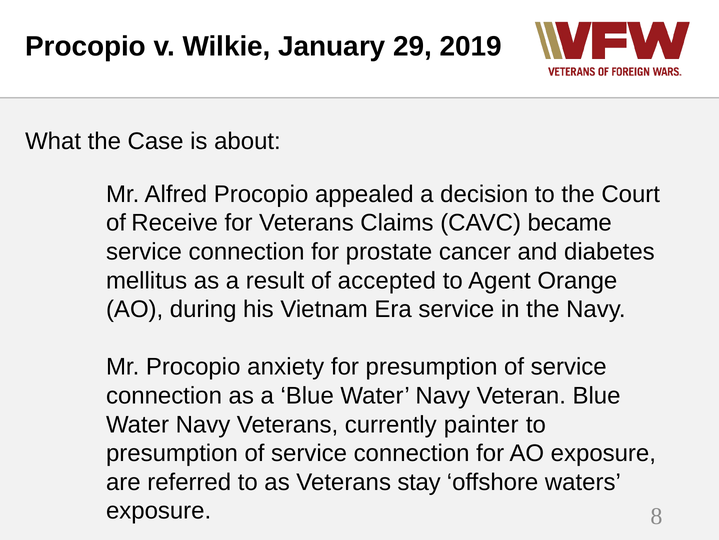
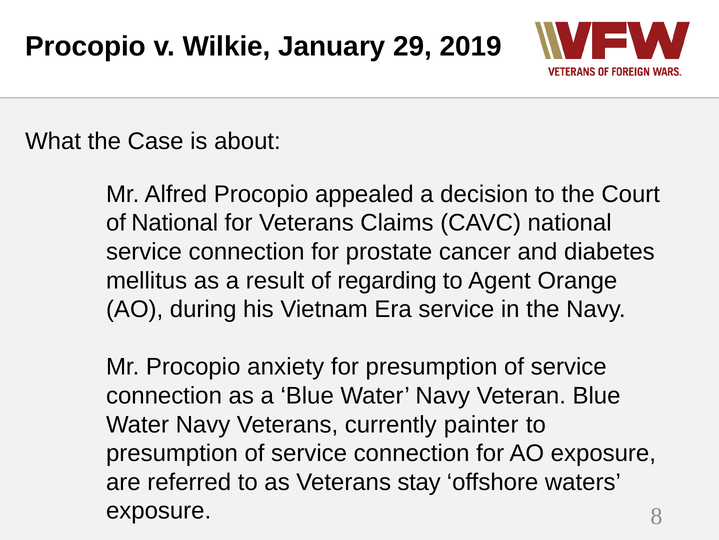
of Receive: Receive -> National
CAVC became: became -> national
accepted: accepted -> regarding
